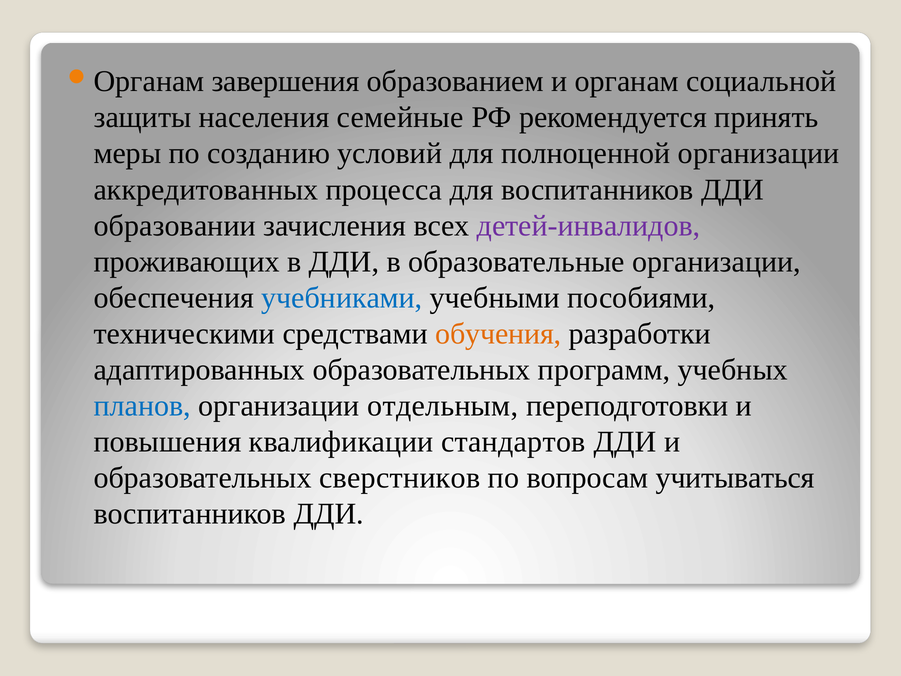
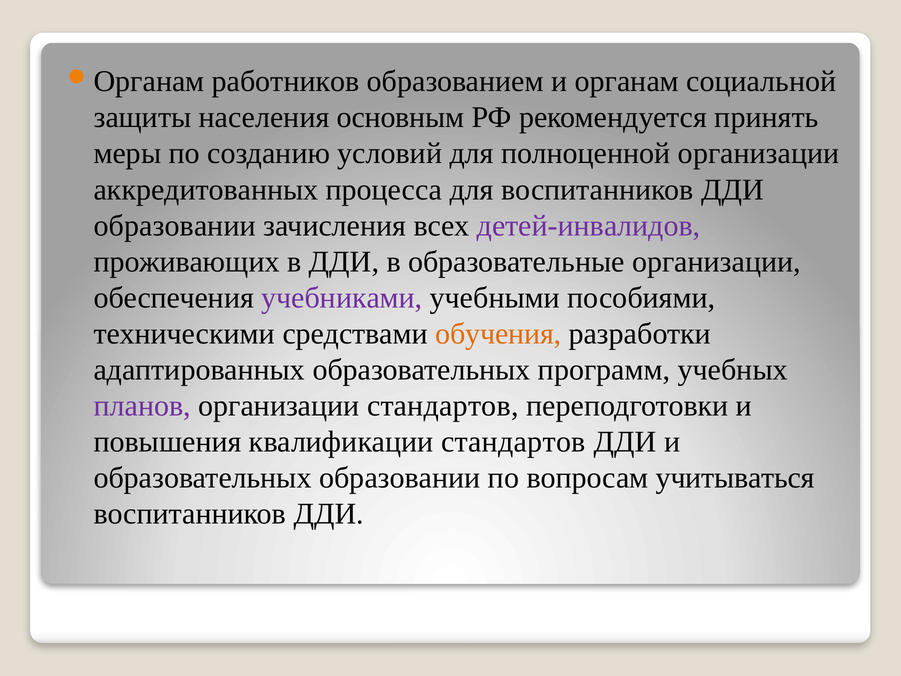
завершения: завершения -> работников
семейные: семейные -> основным
учебниками colour: blue -> purple
планов colour: blue -> purple
организации отдельным: отдельным -> стандартов
образовательных сверстников: сверстников -> образовании
